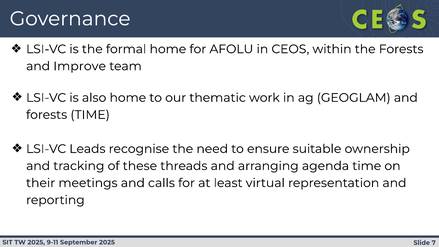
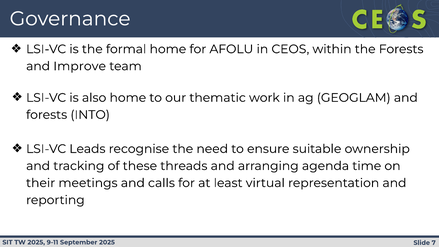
forests TIME: TIME -> INTO
